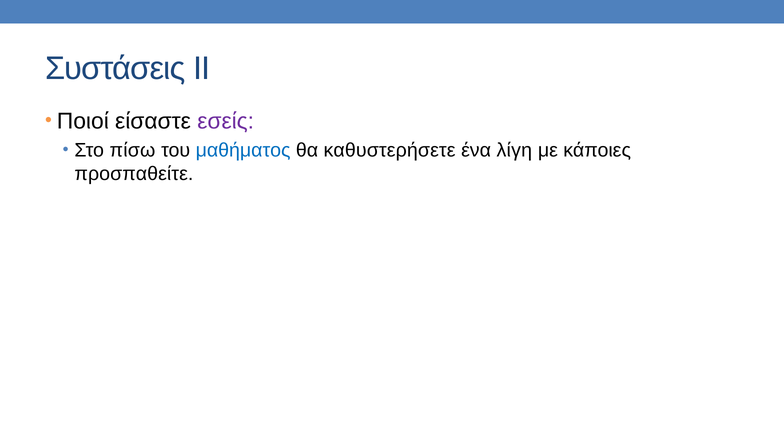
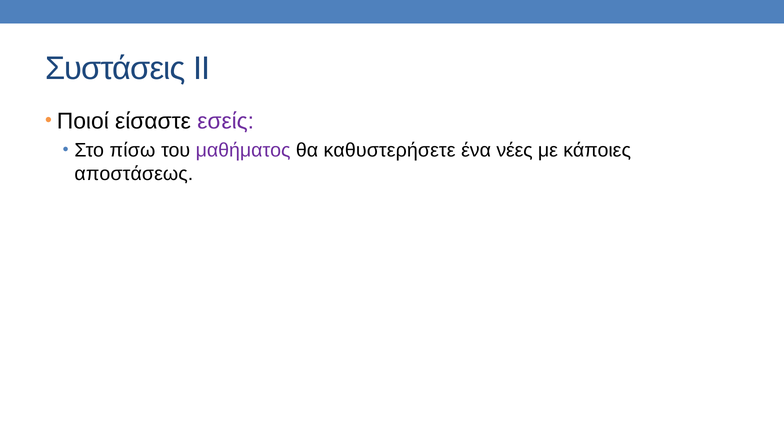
μαθήματος colour: blue -> purple
λίγη: λίγη -> νέες
προσπαθείτε: προσπαθείτε -> αποστάσεως
